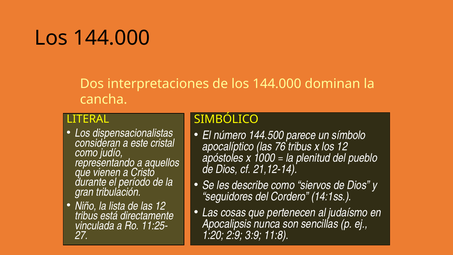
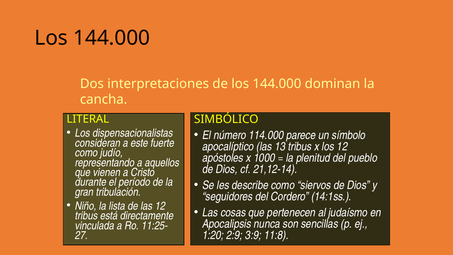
144.500: 144.500 -> 114.000
cristal: cristal -> fuerte
76: 76 -> 13
